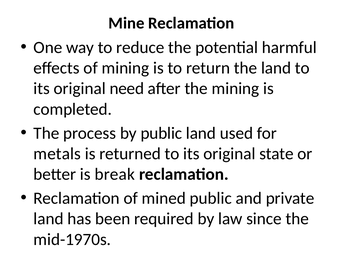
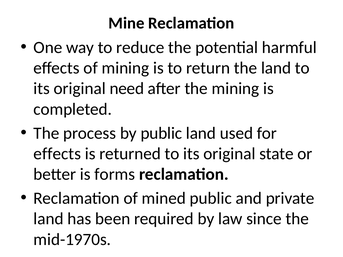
metals at (57, 154): metals -> effects
break: break -> forms
